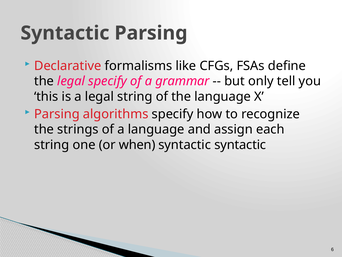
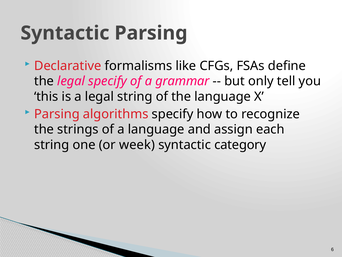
when: when -> week
syntactic at (240, 145): syntactic -> category
